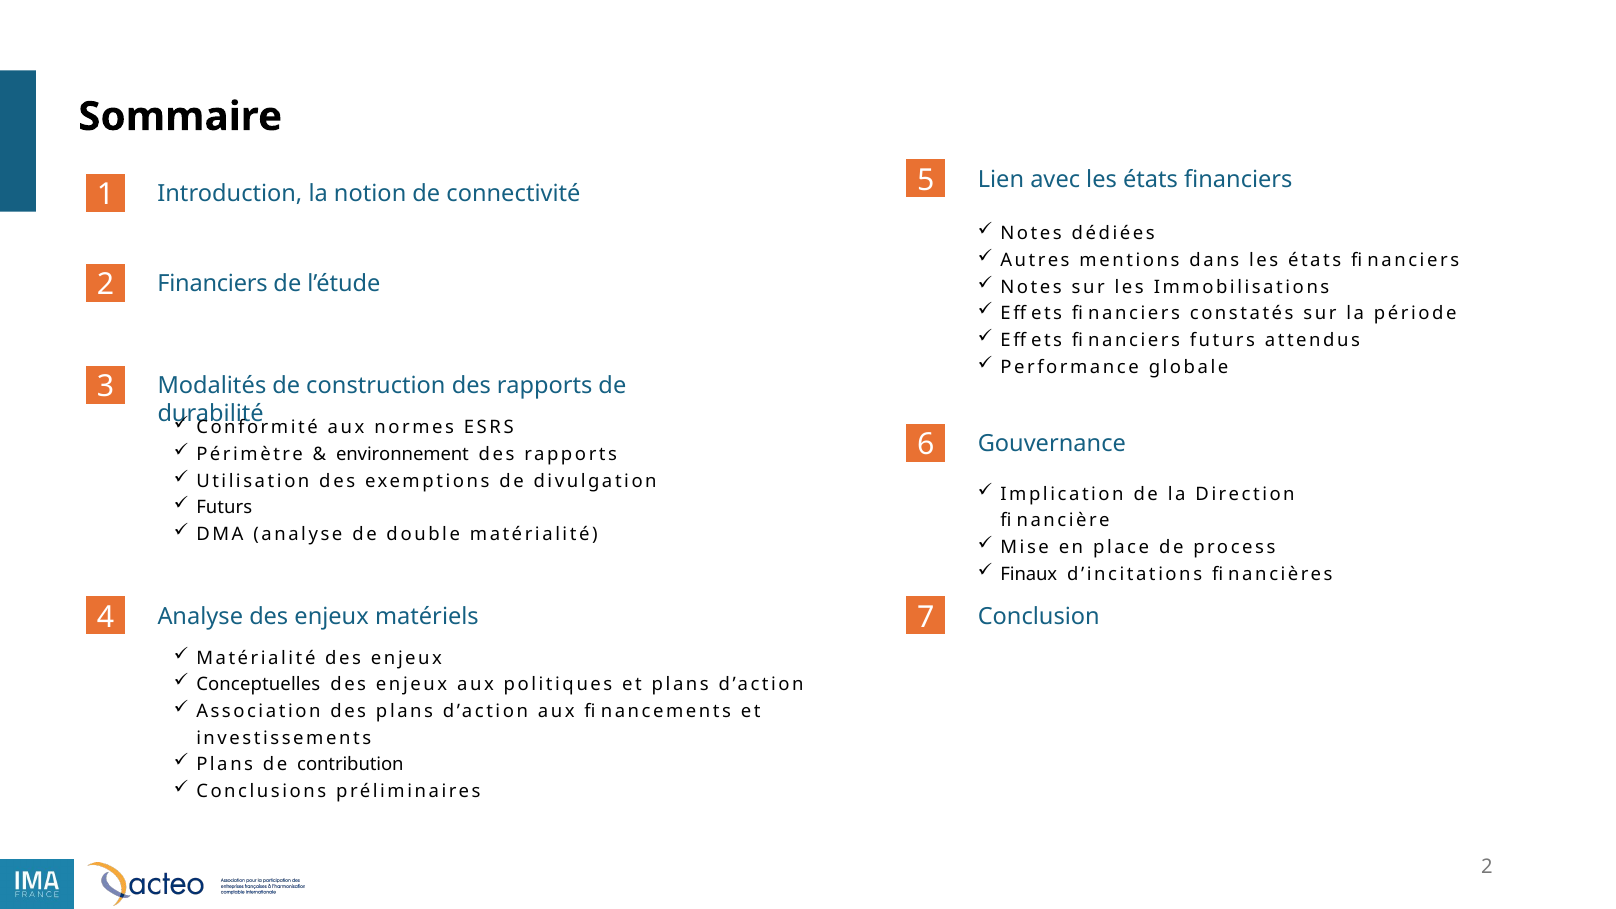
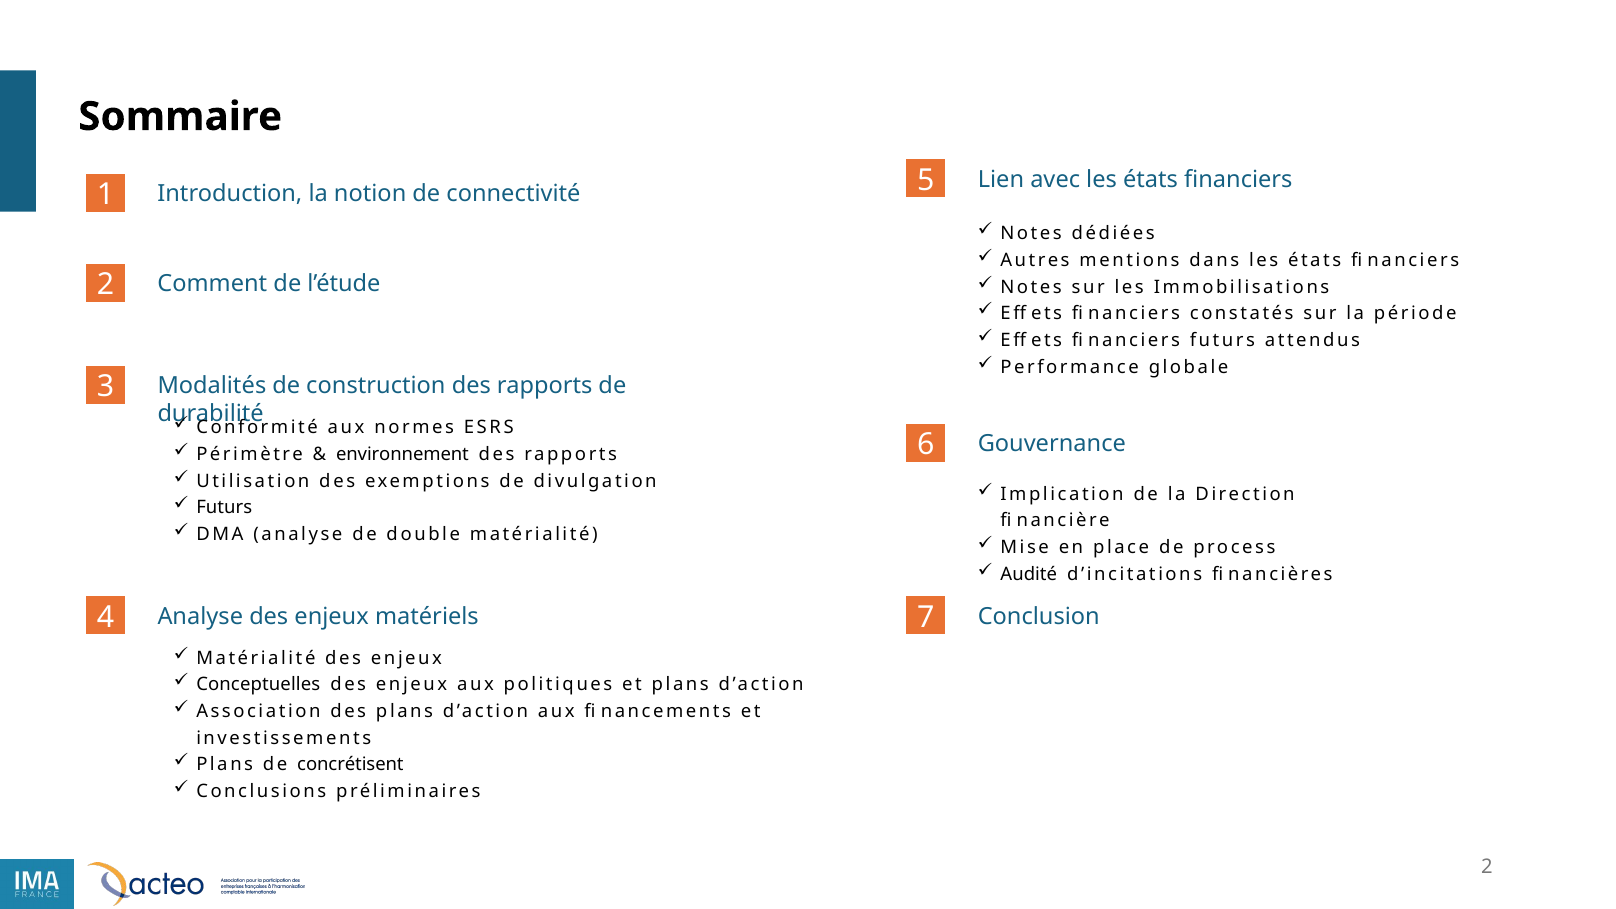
2 Financiers: Financiers -> Comment
Finaux: Finaux -> Audité
contribution: contribution -> concrétisent
